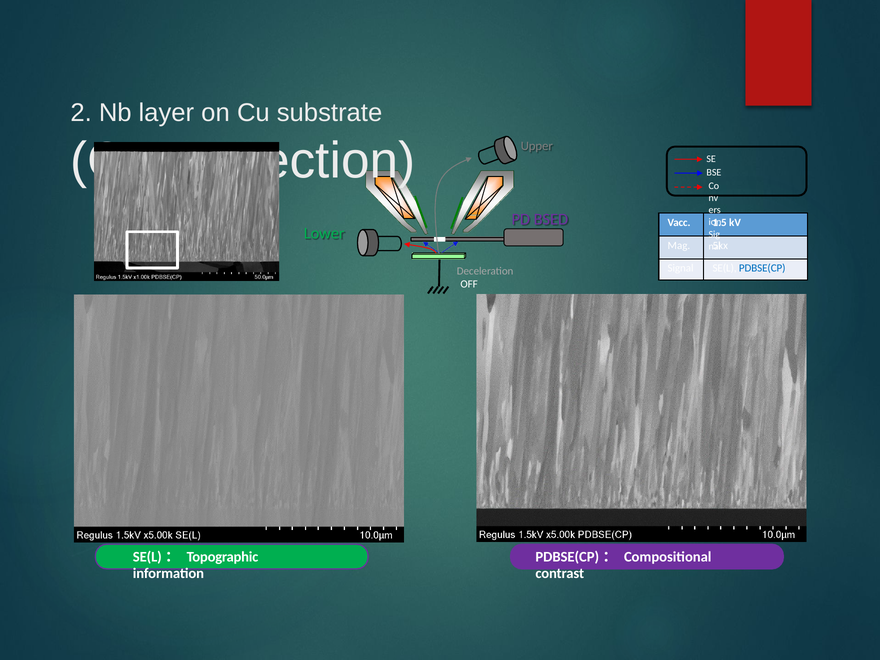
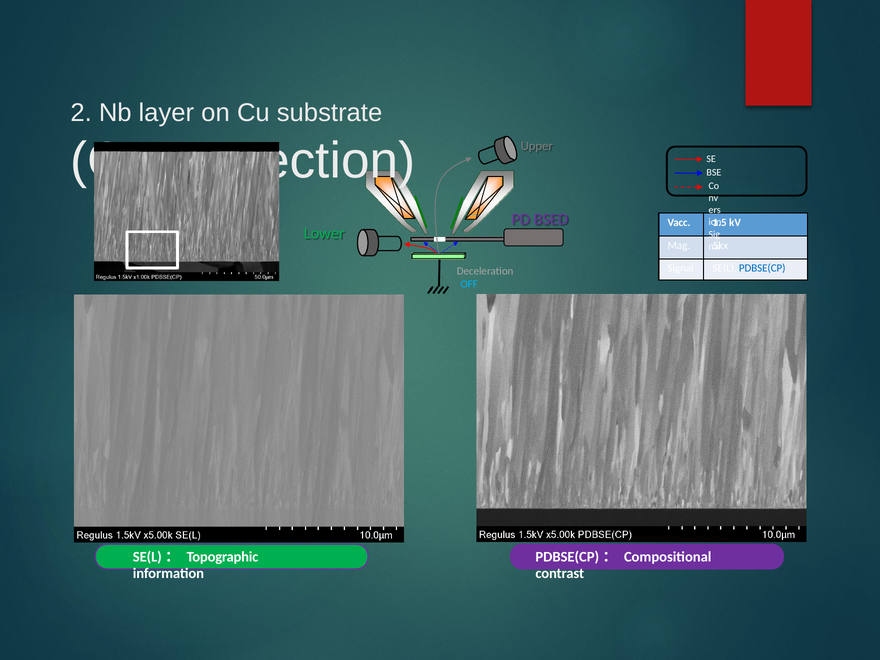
OFF colour: white -> light blue
